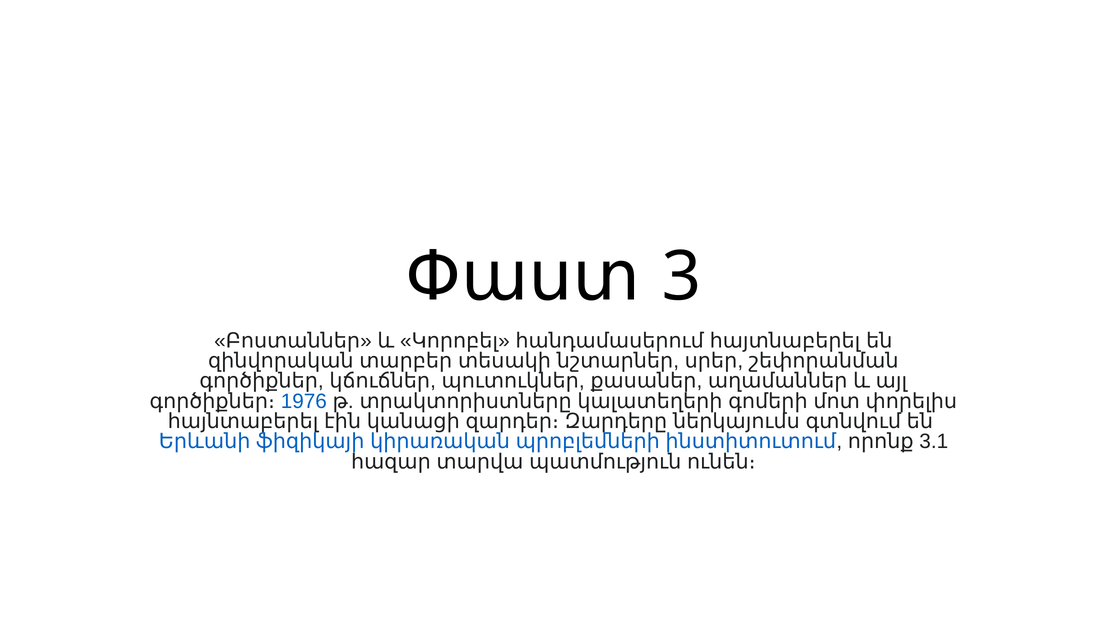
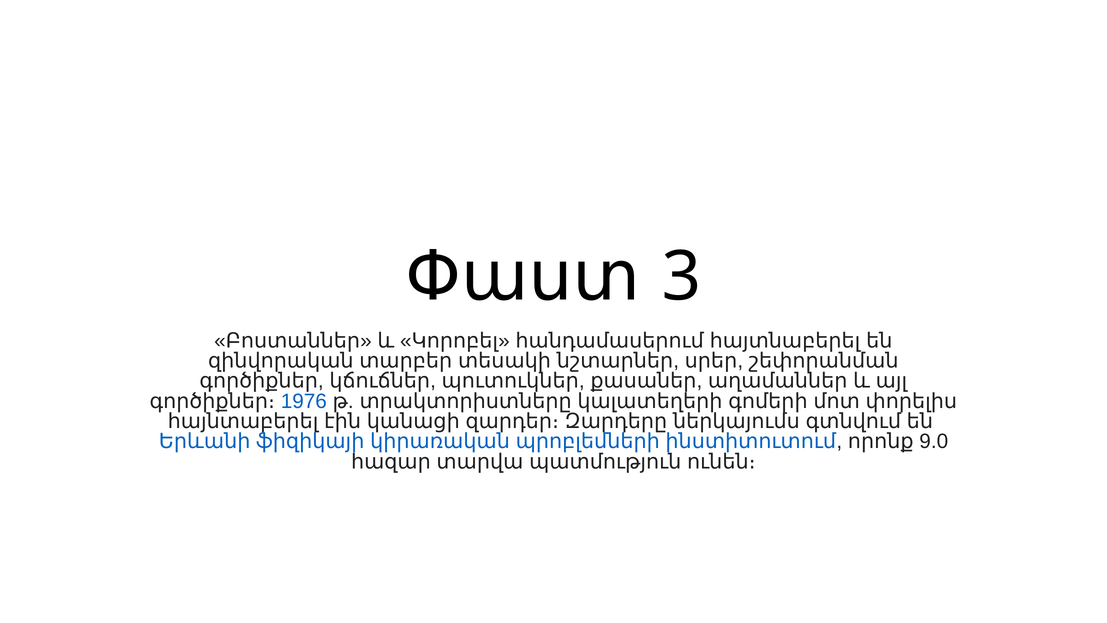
3.1: 3.1 -> 9.0
